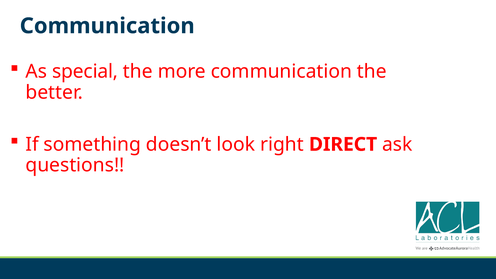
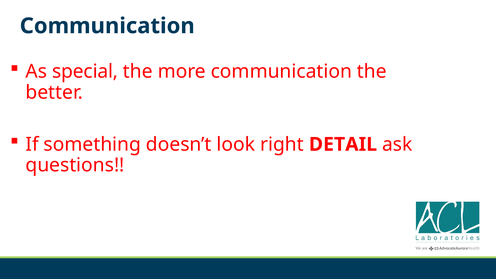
DIRECT: DIRECT -> DETAIL
